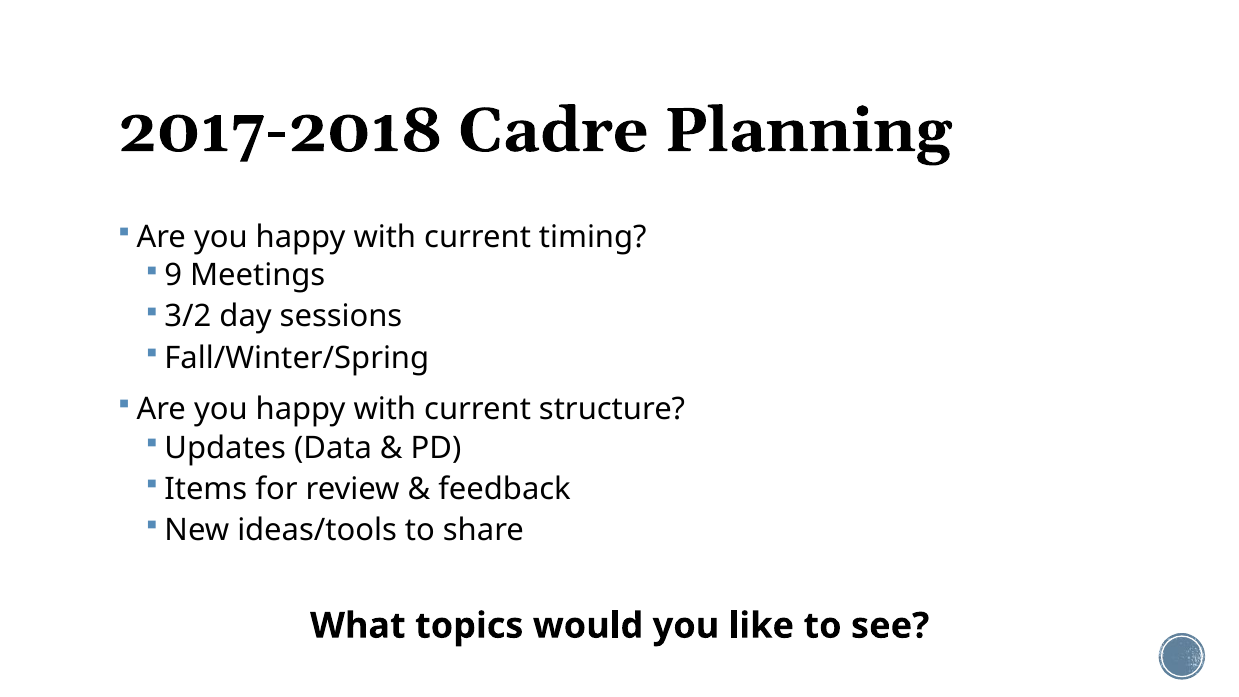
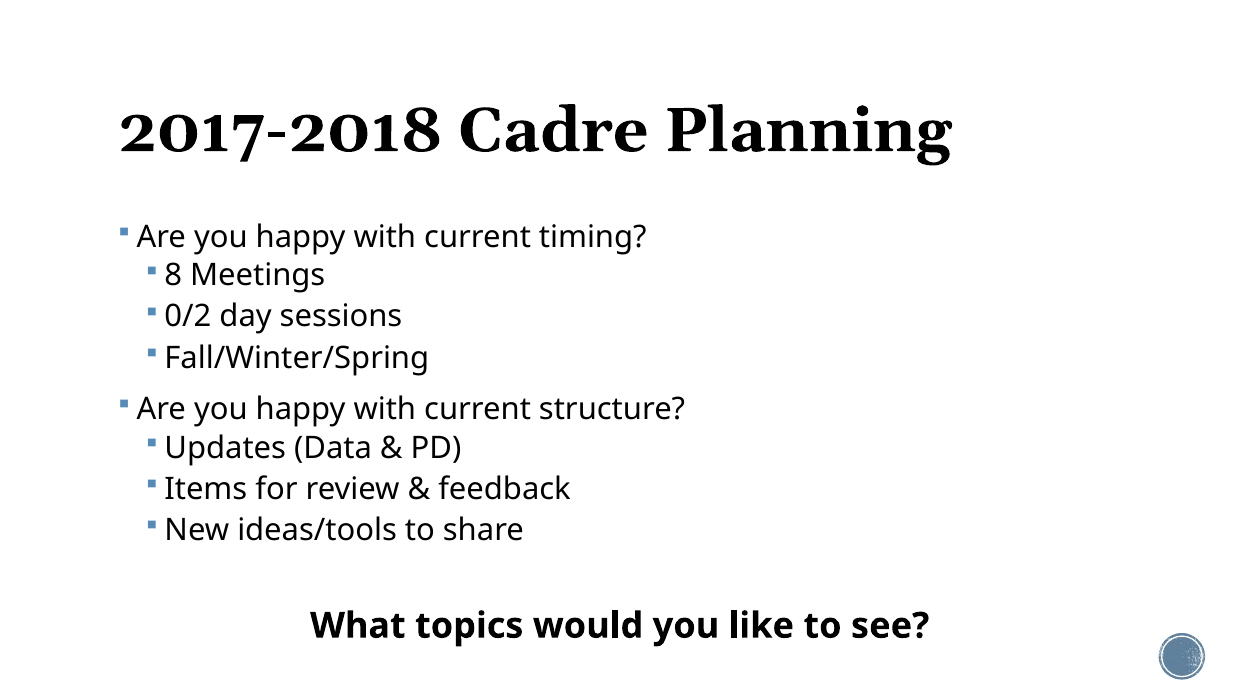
9: 9 -> 8
3/2: 3/2 -> 0/2
